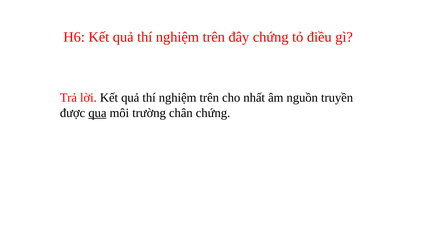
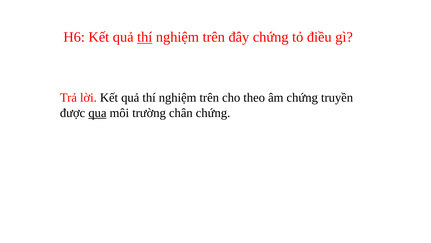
thí at (145, 37) underline: none -> present
nhất: nhất -> theo
âm nguồn: nguồn -> chứng
